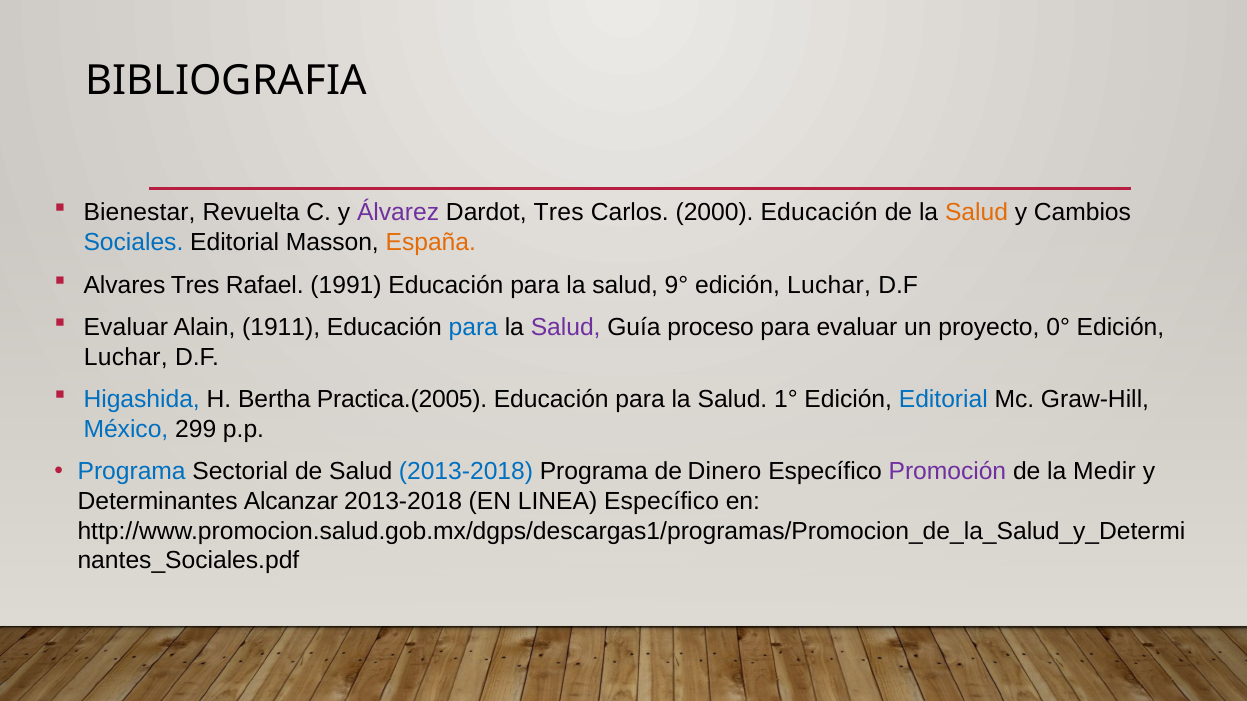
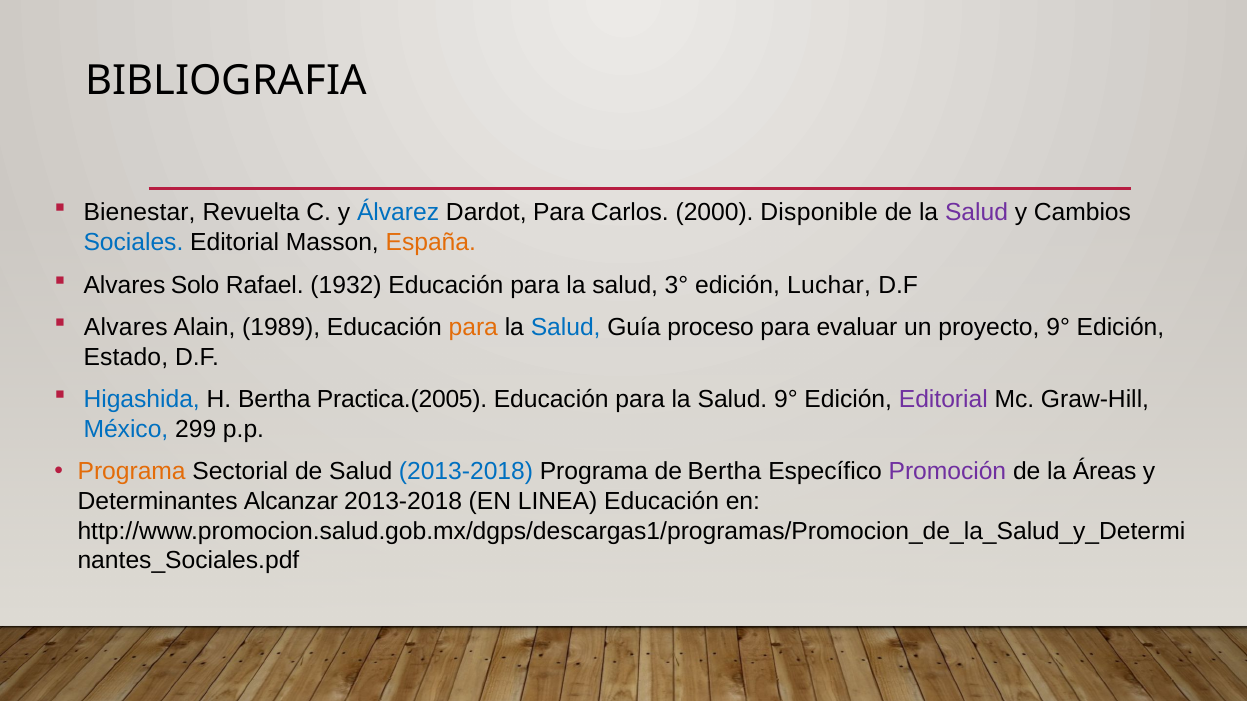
Álvarez colour: purple -> blue
Dardot Tres: Tres -> Para
2000 Educación: Educación -> Disponible
Salud at (977, 213) colour: orange -> purple
Alvares Tres: Tres -> Solo
1991: 1991 -> 1932
9°: 9° -> 3°
Evaluar at (126, 328): Evaluar -> Alvares
1911: 1911 -> 1989
para at (473, 328) colour: blue -> orange
Salud at (566, 328) colour: purple -> blue
proyecto 0°: 0° -> 9°
Luchar at (126, 357): Luchar -> Estado
Salud 1°: 1° -> 9°
Editorial at (943, 400) colour: blue -> purple
Programa at (132, 472) colour: blue -> orange
de Dinero: Dinero -> Bertha
Medir: Medir -> Áreas
LINEA Específico: Específico -> Educación
